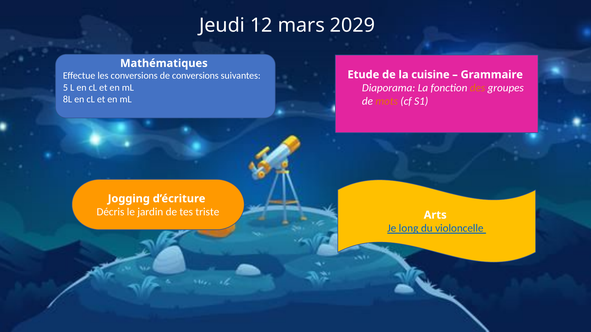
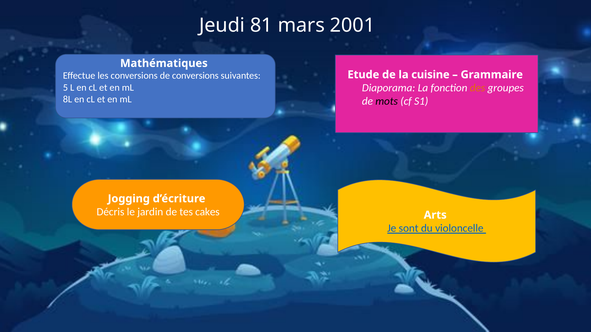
12: 12 -> 81
2029: 2029 -> 2001
mots colour: orange -> black
triste: triste -> cakes
long: long -> sont
